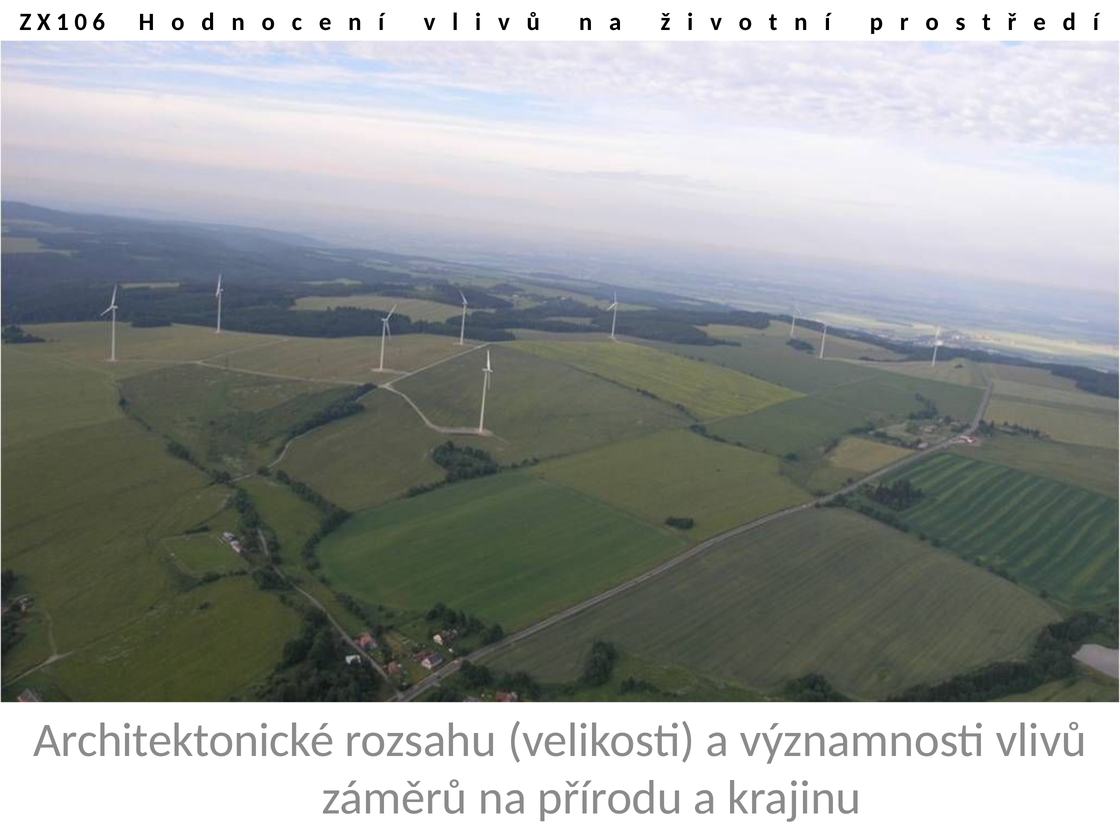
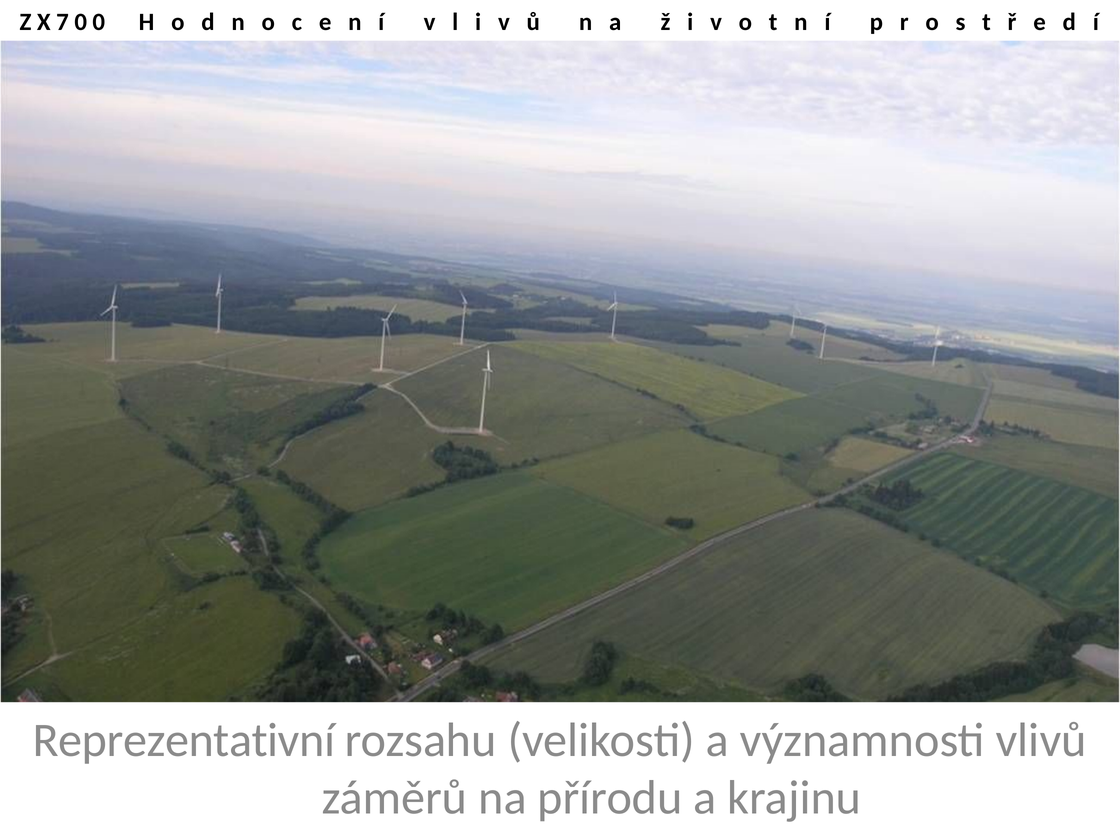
1: 1 -> 7
0 6: 6 -> 0
Architektonické: Architektonické -> Reprezentativní
